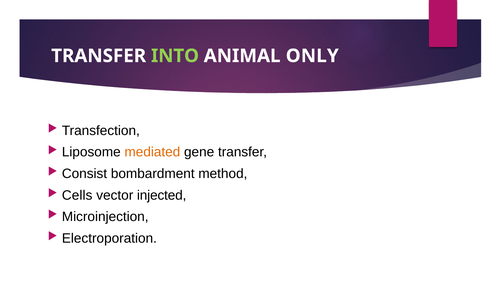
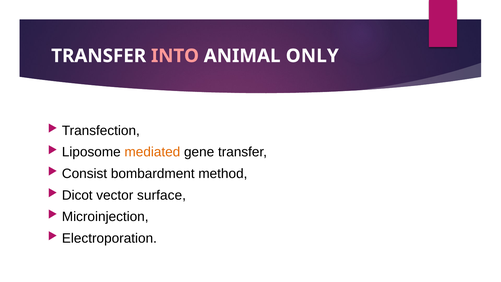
INTO colour: light green -> pink
Cells: Cells -> Dicot
injected: injected -> surface
